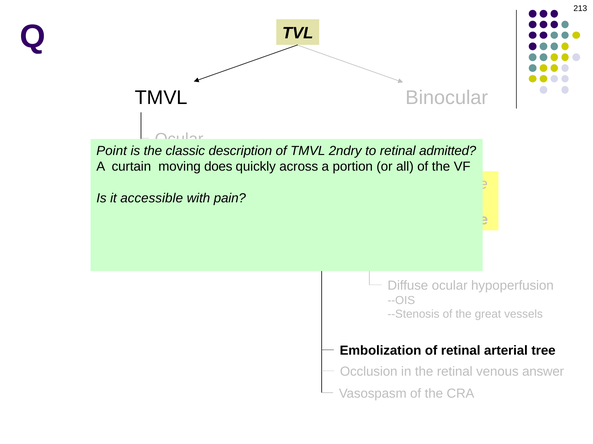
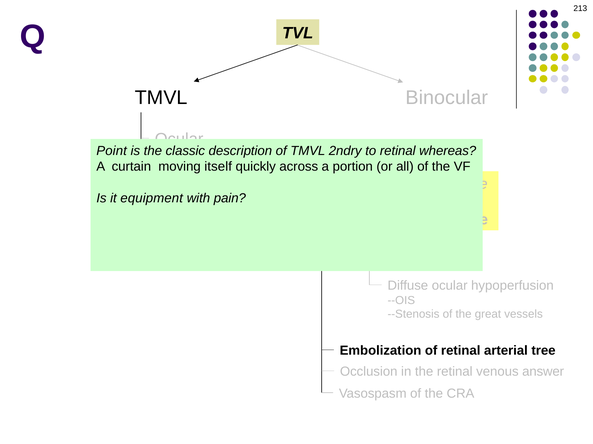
admitted: admitted -> whereas
does: does -> itself
accessible: accessible -> equipment
